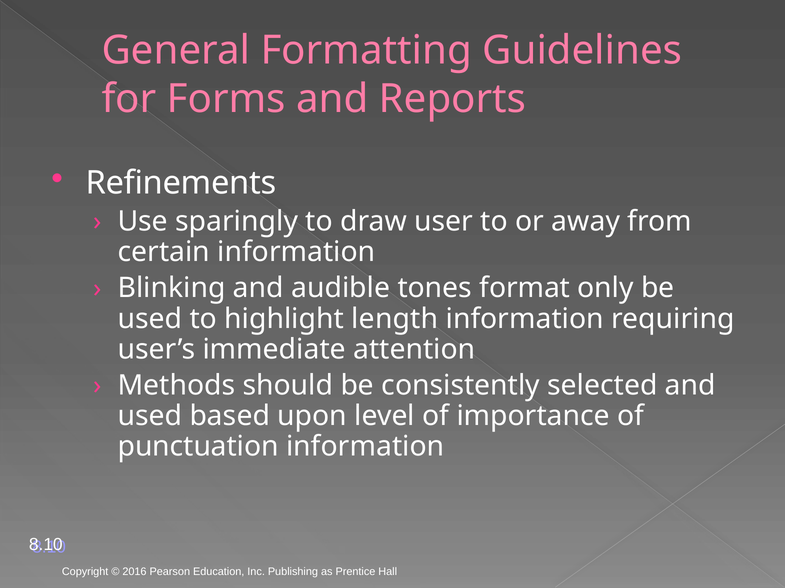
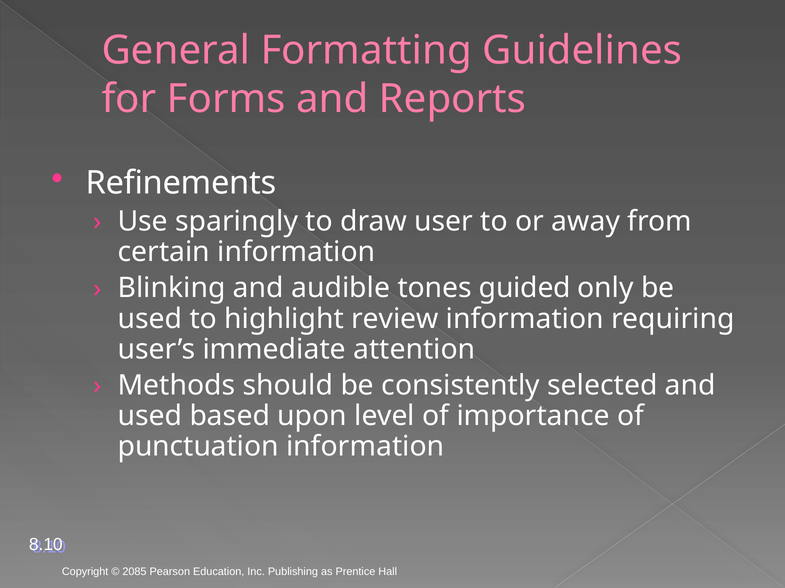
format: format -> guided
length: length -> review
2016: 2016 -> 2085
